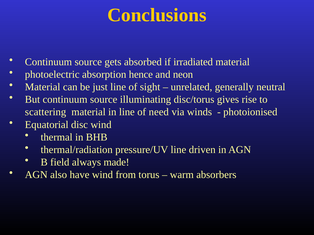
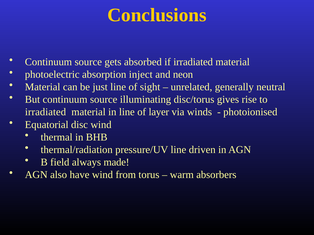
hence: hence -> inject
scattering at (46, 112): scattering -> irradiated
need: need -> layer
